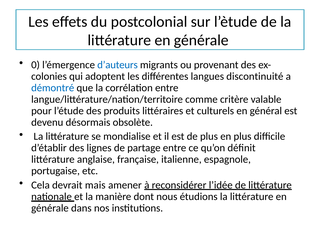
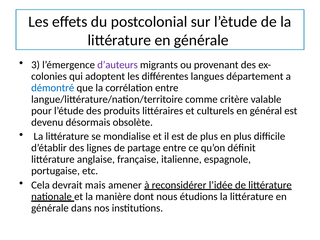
0: 0 -> 3
d’auteurs colour: blue -> purple
discontinuité: discontinuité -> département
